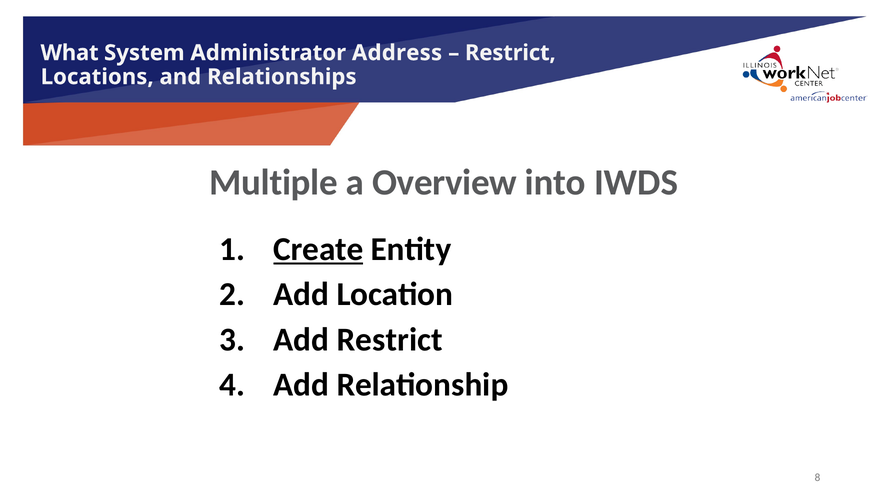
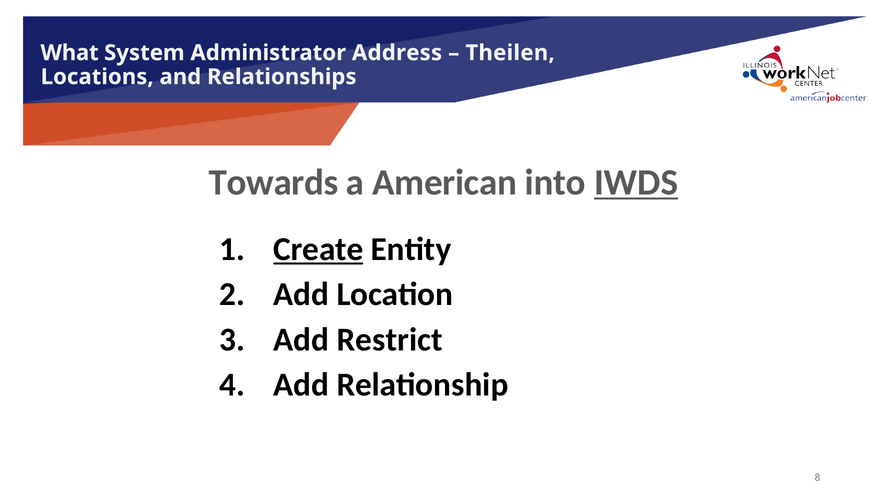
Restrict at (510, 53): Restrict -> Theilen
Multiple: Multiple -> Towards
Overview: Overview -> American
IWDS underline: none -> present
